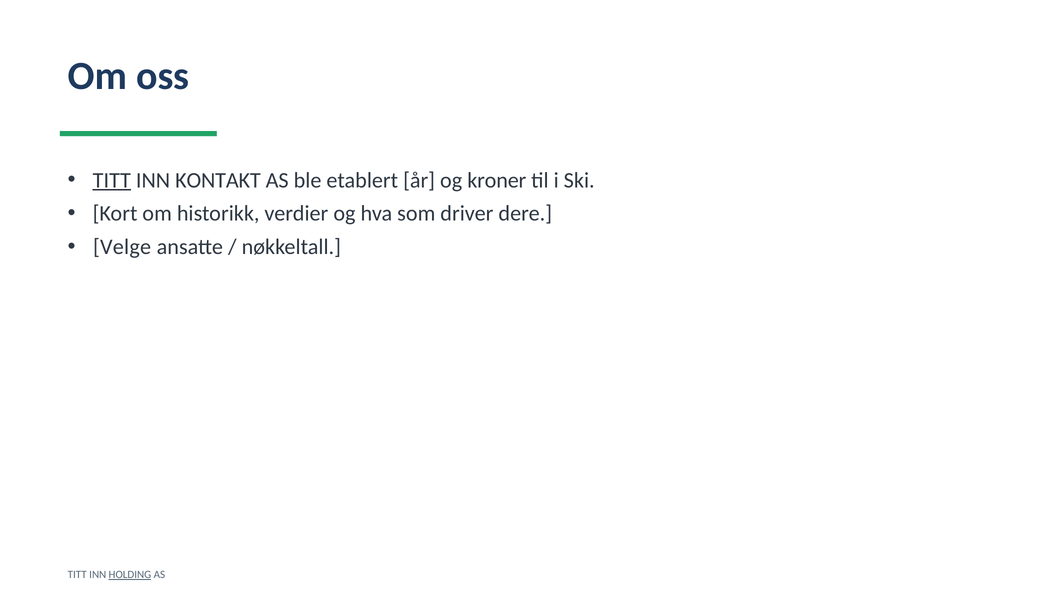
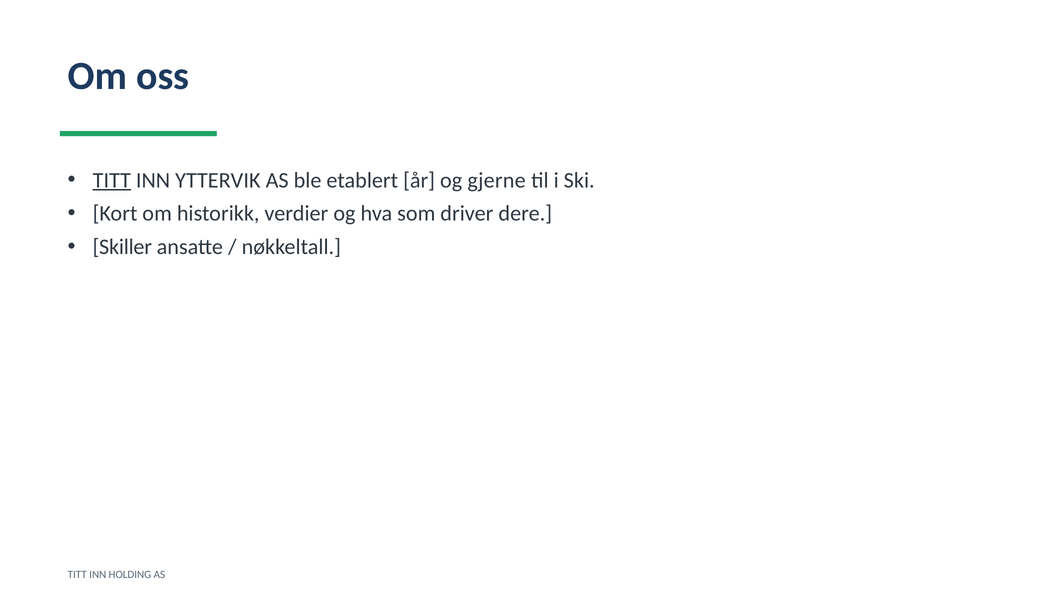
KONTAKT: KONTAKT -> YTTERVIK
kroner: kroner -> gjerne
Velge: Velge -> Skiller
HOLDING underline: present -> none
